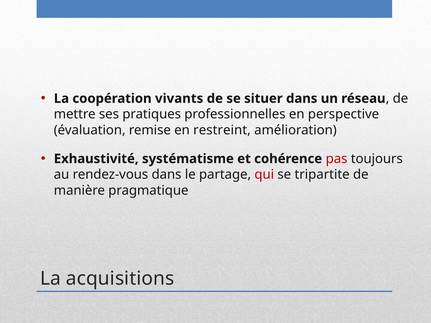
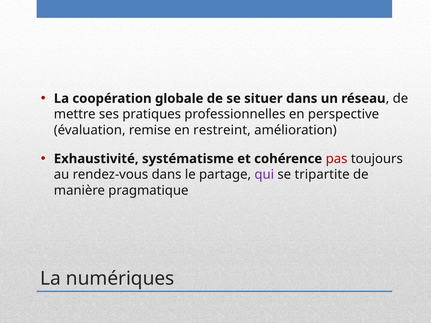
vivants: vivants -> globale
qui colour: red -> purple
acquisitions: acquisitions -> numériques
